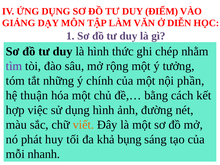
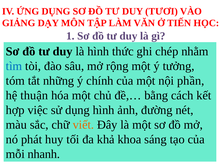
ĐIỂM: ĐIỂM -> TƯƠI
DIỄN: DIỄN -> TIẾN
tìm colour: purple -> blue
bụng: bụng -> khoa
